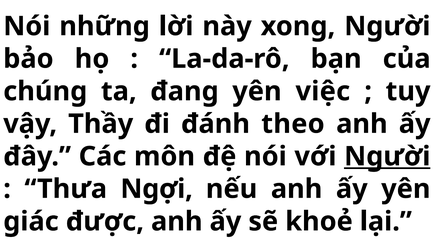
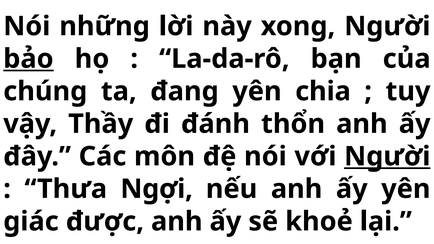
bảo underline: none -> present
việc: việc -> chia
theo: theo -> thổn
